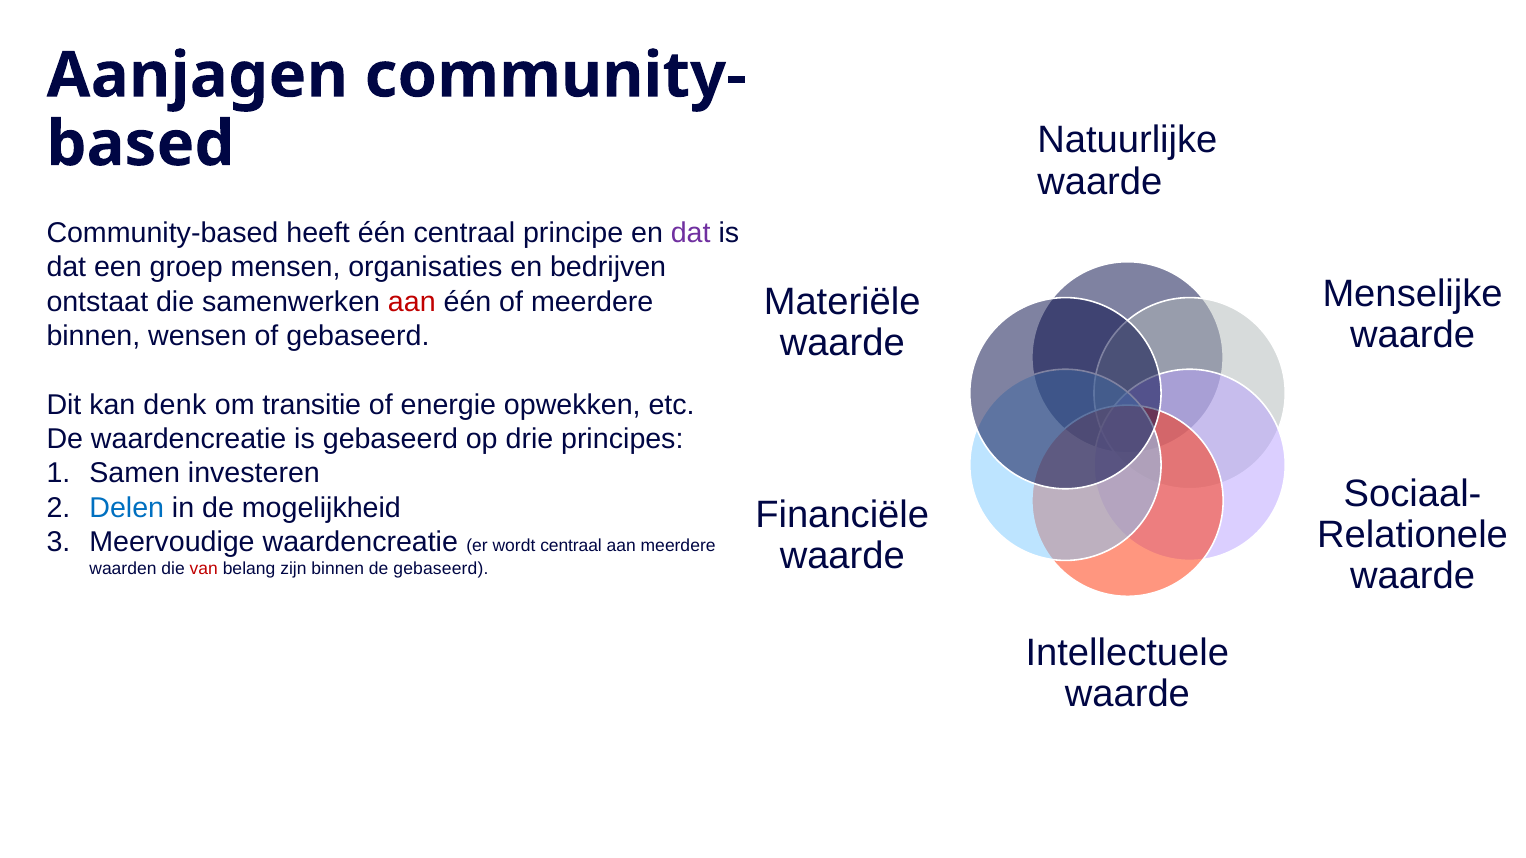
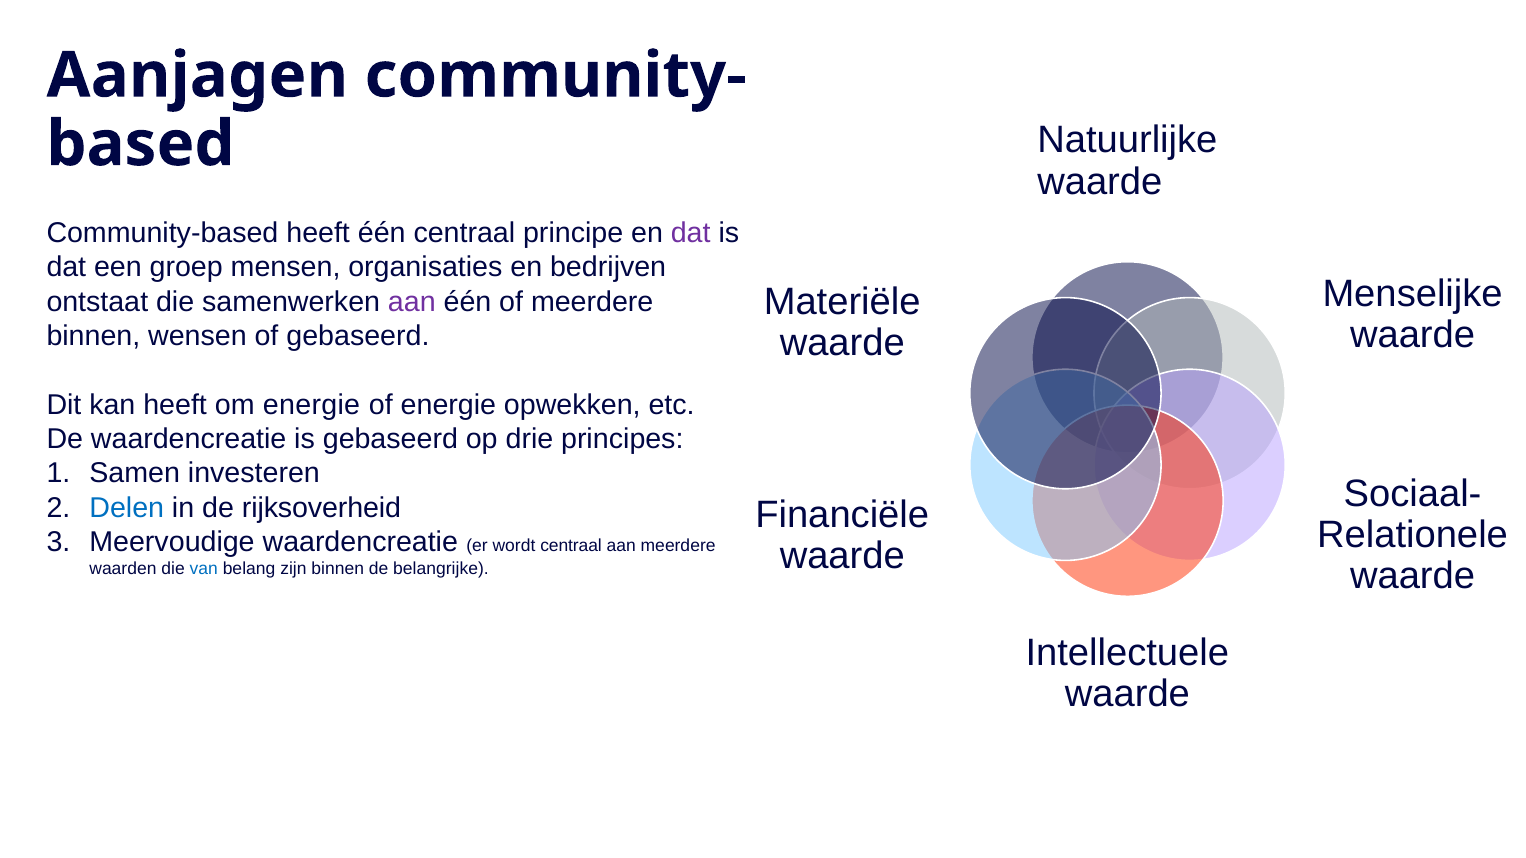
aan at (412, 302) colour: red -> purple
kan denk: denk -> heeft
om transitie: transitie -> energie
mogelijkheid: mogelijkheid -> rijksoverheid
van colour: red -> blue
de gebaseerd: gebaseerd -> belangrijke
